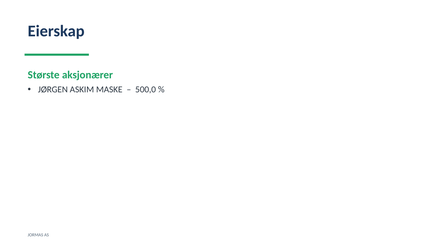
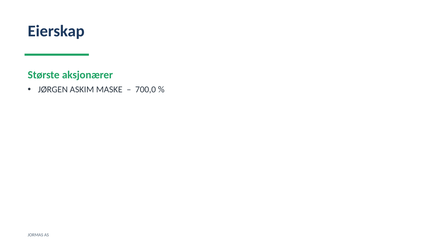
500,0: 500,0 -> 700,0
